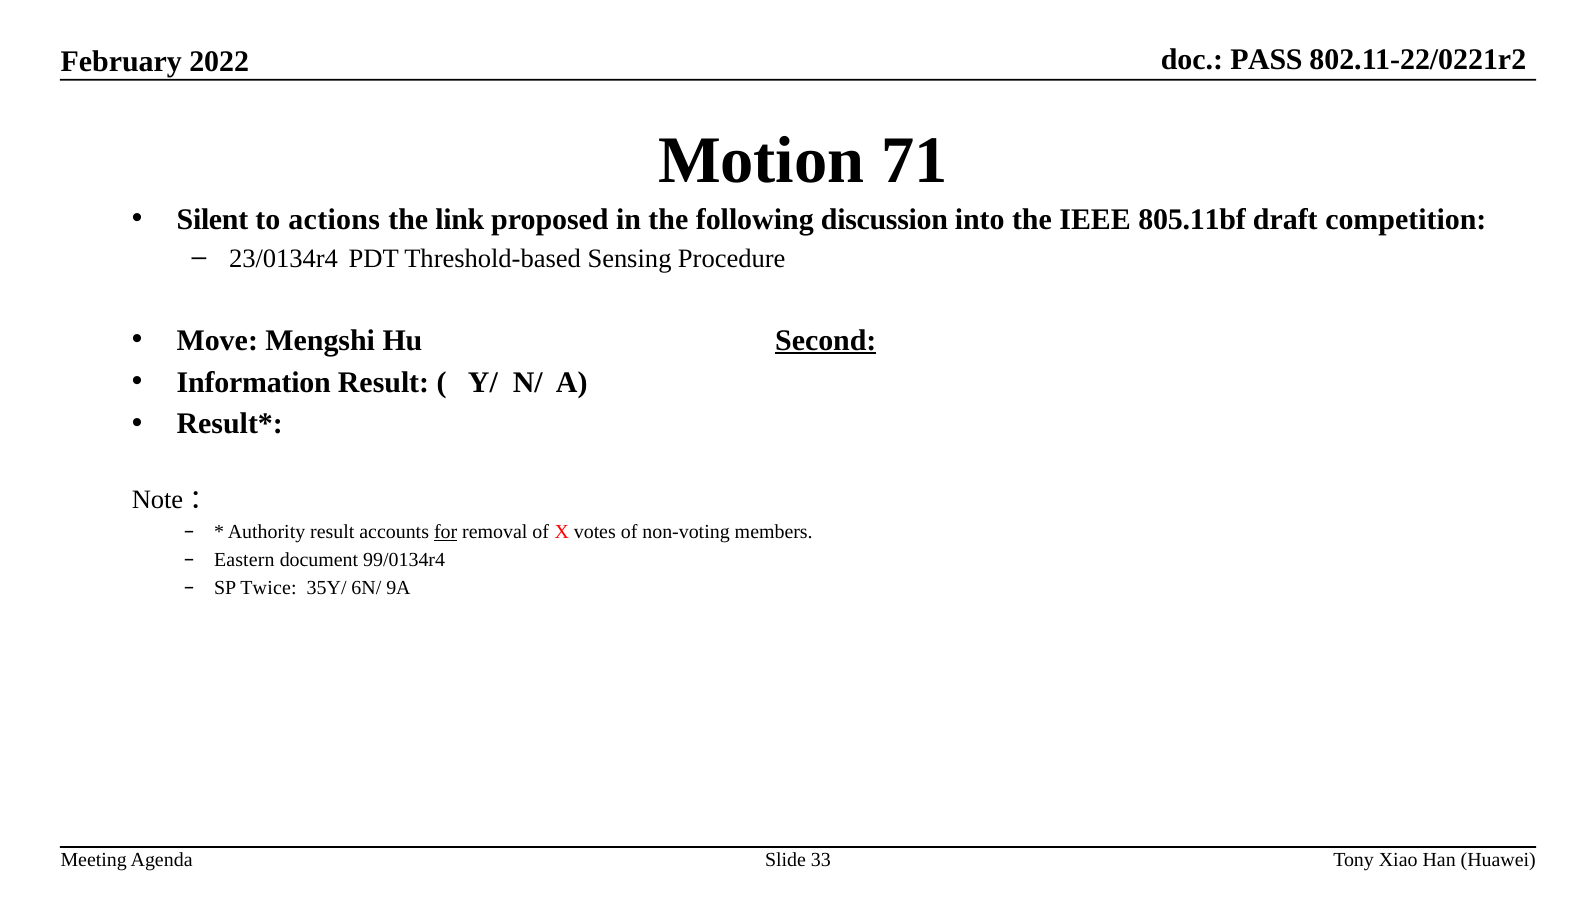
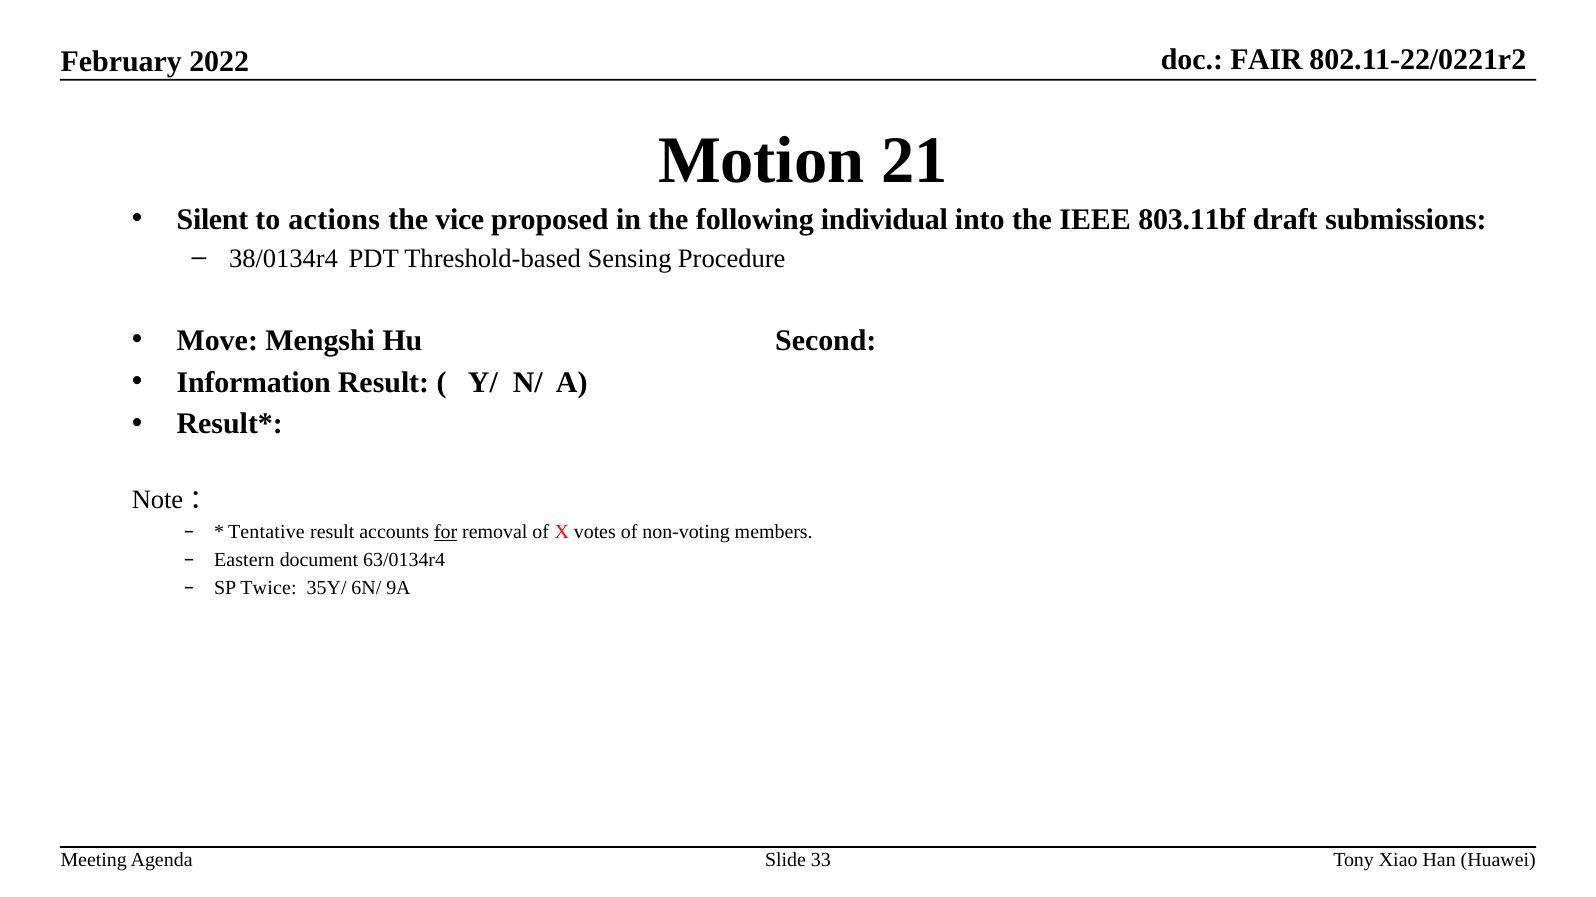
PASS: PASS -> FAIR
71: 71 -> 21
link: link -> vice
discussion: discussion -> individual
805.11bf: 805.11bf -> 803.11bf
competition: competition -> submissions
23/0134r4: 23/0134r4 -> 38/0134r4
Second underline: present -> none
Authority: Authority -> Tentative
99/0134r4: 99/0134r4 -> 63/0134r4
